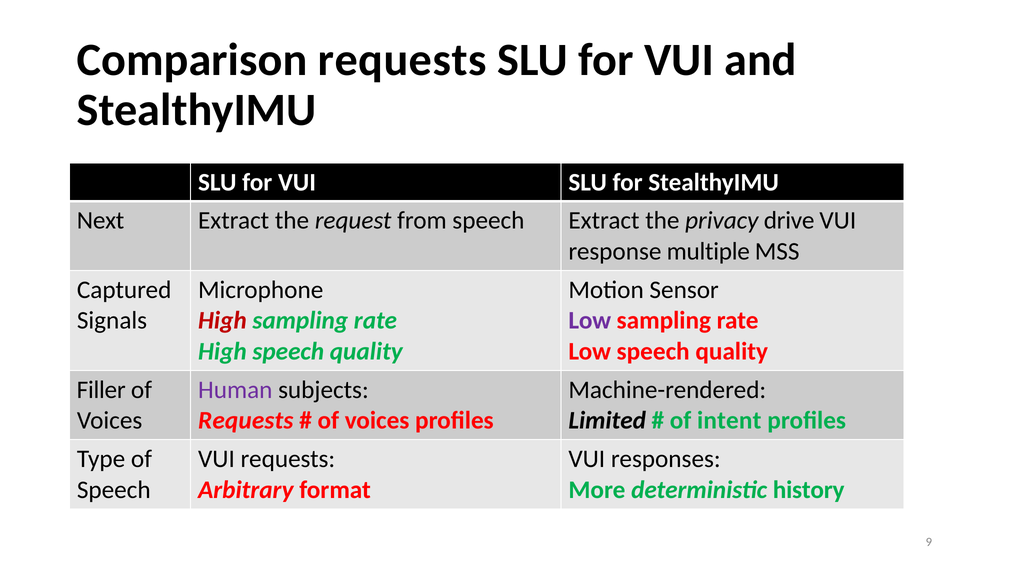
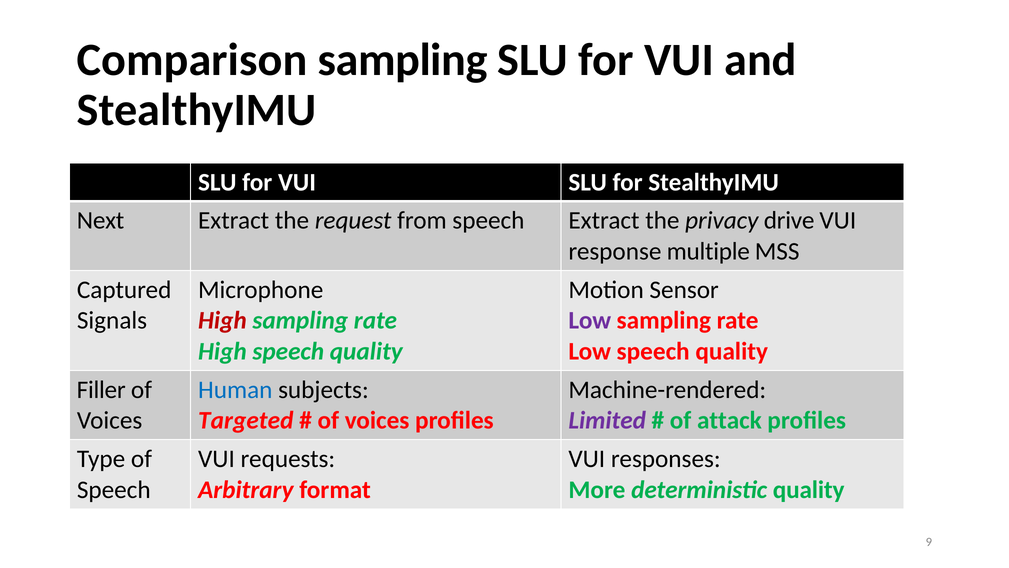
Comparison requests: requests -> sampling
Human colour: purple -> blue
Requests at (246, 420): Requests -> Targeted
Limited colour: black -> purple
intent: intent -> attack
deterministic history: history -> quality
